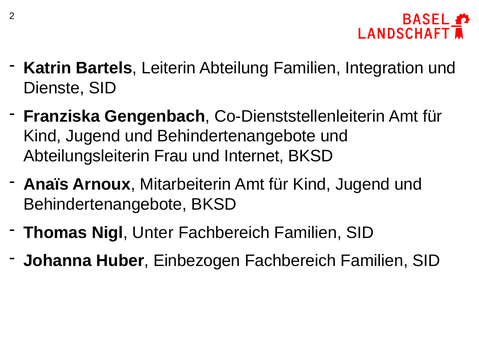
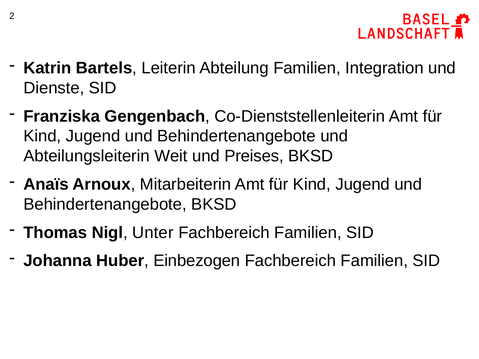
Frau: Frau -> Weit
Internet: Internet -> Preises
